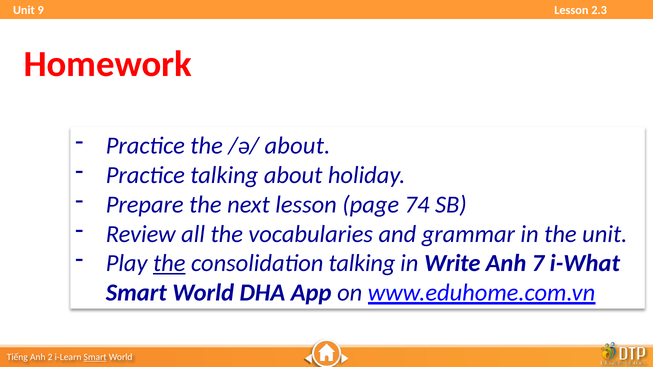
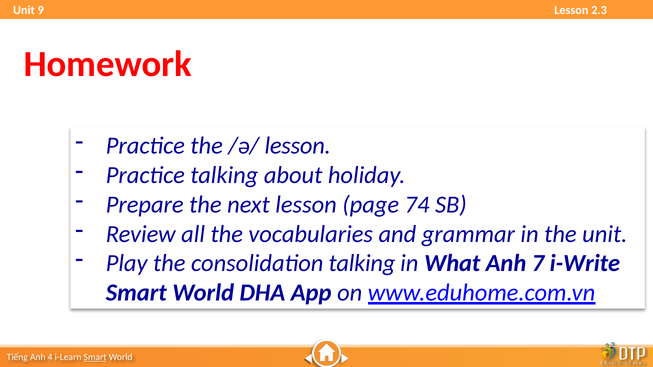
/ə/ about: about -> lesson
the at (169, 264) underline: present -> none
Write: Write -> What
i-What: i-What -> i-Write
2: 2 -> 4
